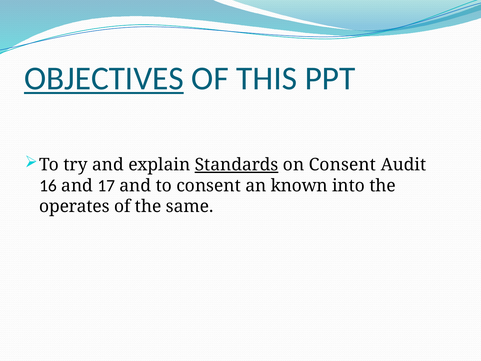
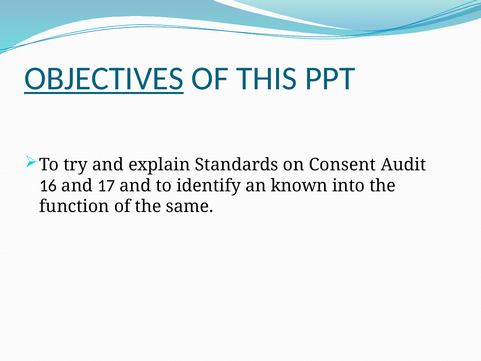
Standards underline: present -> none
to consent: consent -> identify
operates: operates -> function
